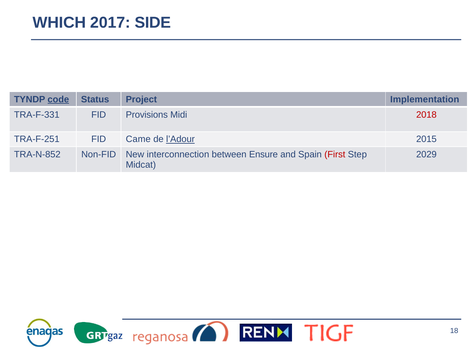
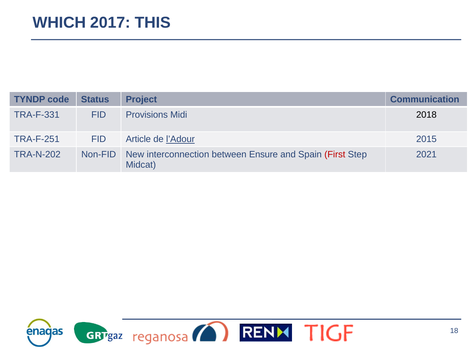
SIDE: SIDE -> THIS
code underline: present -> none
Implementation: Implementation -> Communication
2018 colour: red -> black
Came: Came -> Article
TRA-N-852: TRA-N-852 -> TRA-N-202
2029: 2029 -> 2021
